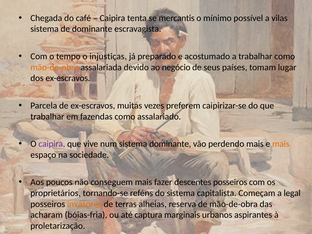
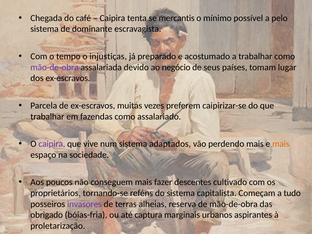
vilas: vilas -> pelo
mão-de-obra at (55, 67) colour: orange -> purple
sistema dominante: dominante -> adaptados
descentes posseiros: posseiros -> cultivado
legal: legal -> tudo
invasores colour: orange -> purple
acharam: acharam -> obrigado
